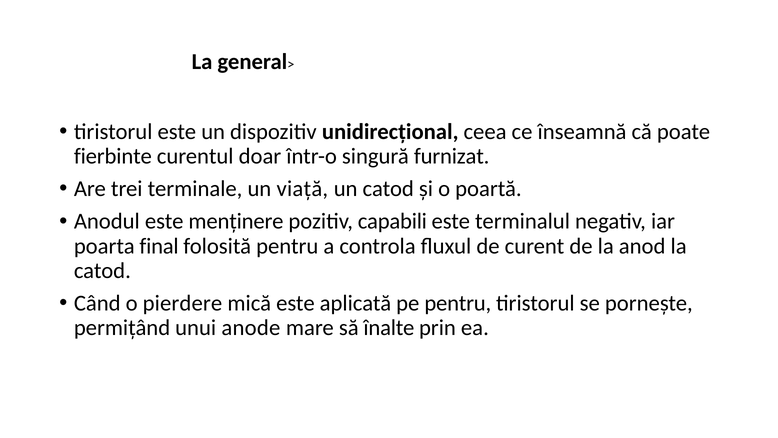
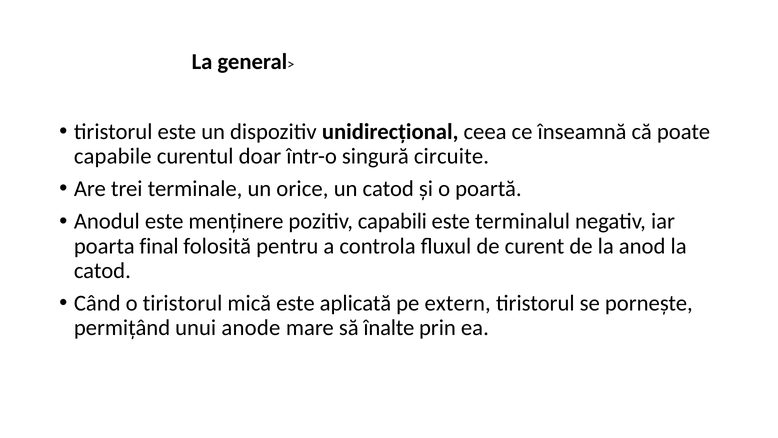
fierbinte: fierbinte -> capabile
furnizat: furnizat -> circuite
viață: viață -> orice
o pierdere: pierdere -> tiristorul
pe pentru: pentru -> extern
